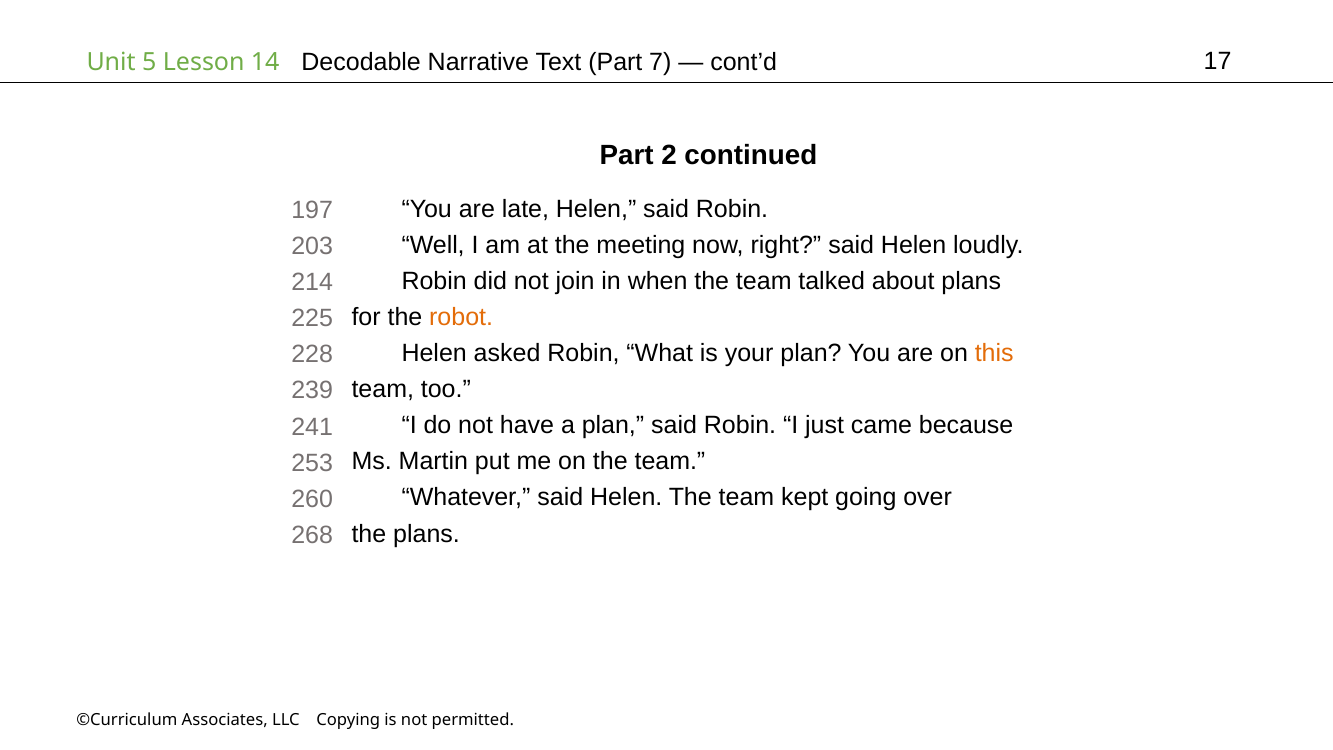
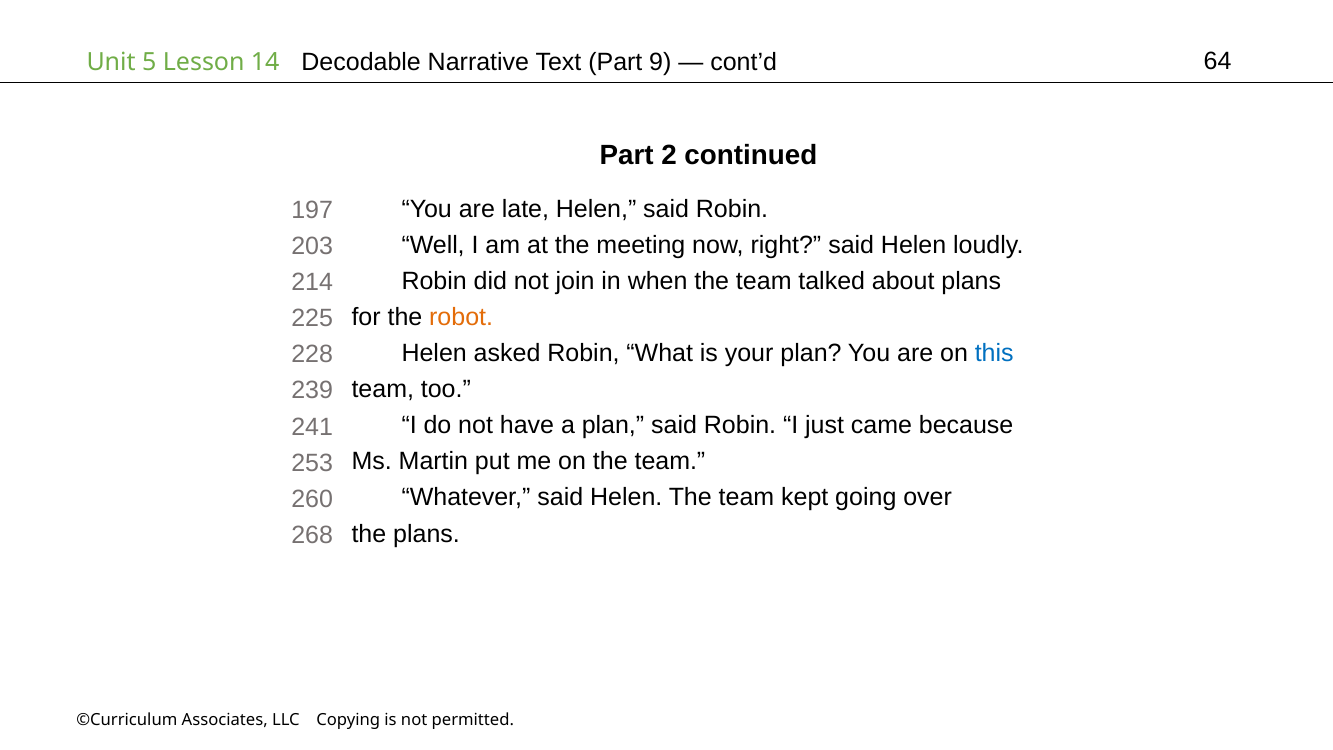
7: 7 -> 9
17: 17 -> 64
this colour: orange -> blue
